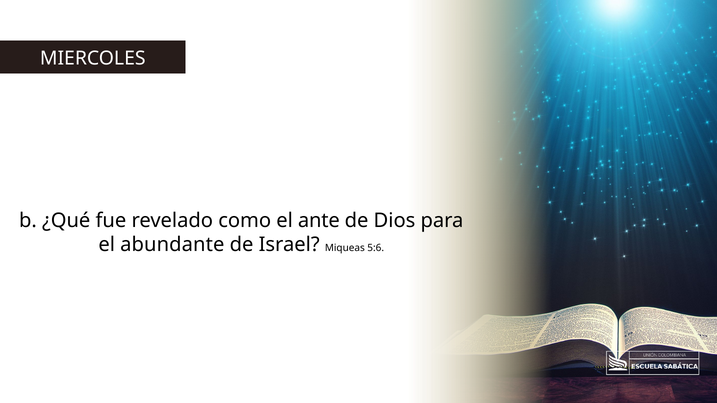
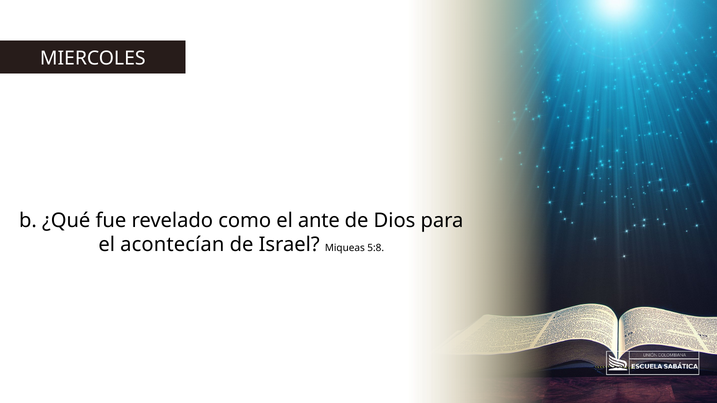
abundante: abundante -> acontecían
5:6: 5:6 -> 5:8
